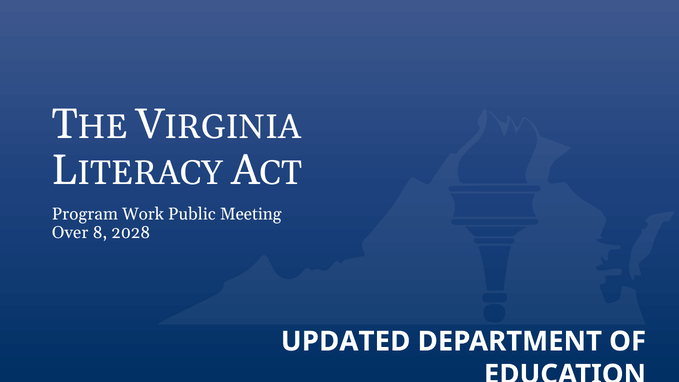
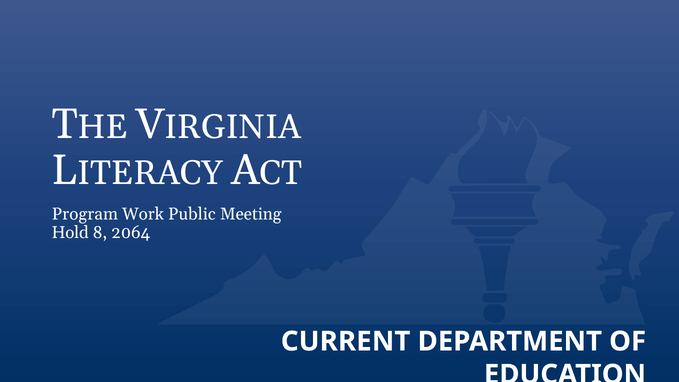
Over: Over -> Hold
2028: 2028 -> 2064
UPDATED: UPDATED -> CURRENT
